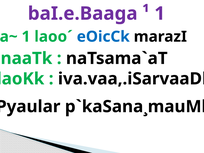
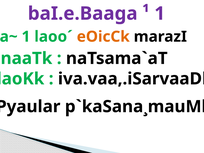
eOicCk colour: blue -> orange
